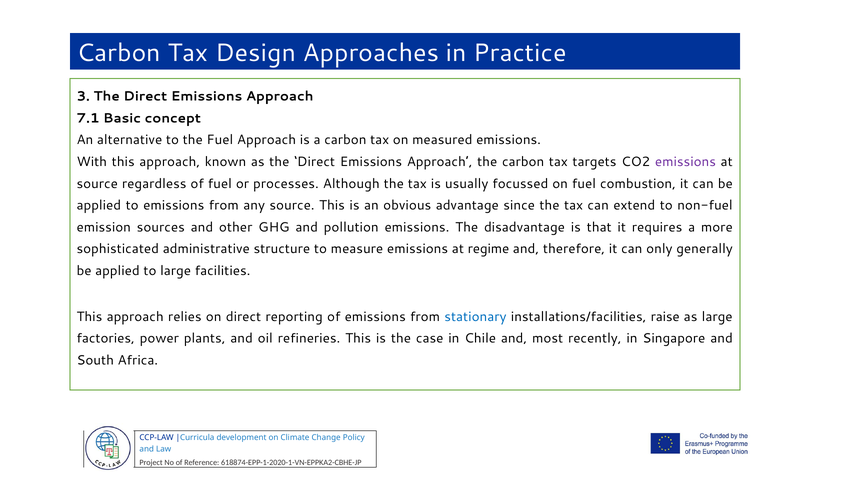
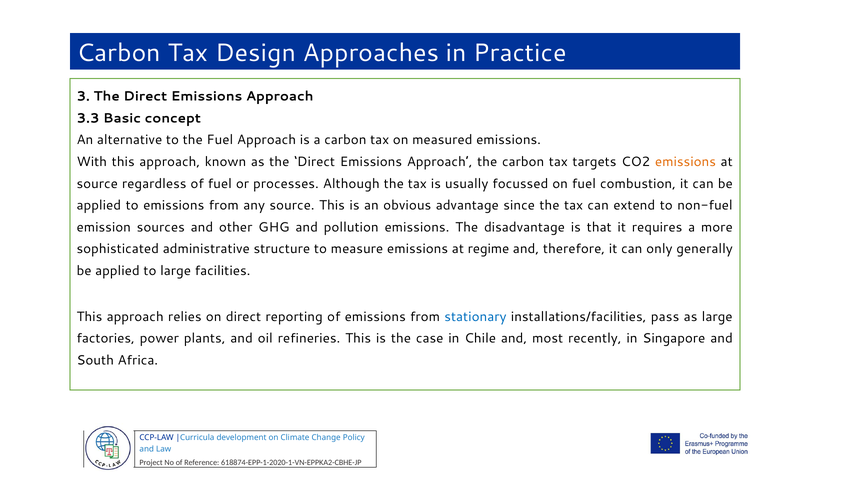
7.1: 7.1 -> 3.3
emissions at (685, 162) colour: purple -> orange
raise: raise -> pass
